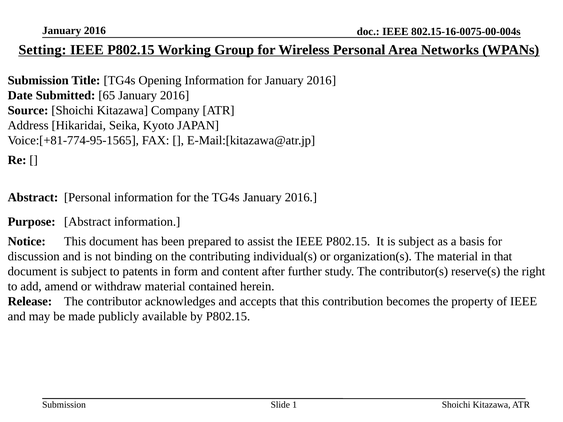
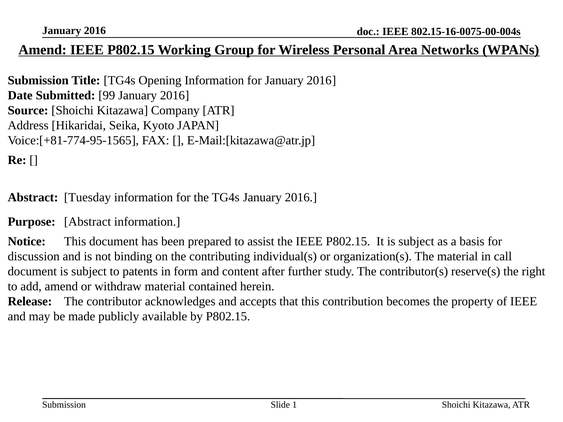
Setting at (42, 50): Setting -> Amend
65: 65 -> 99
Abstract Personal: Personal -> Tuesday
in that: that -> call
